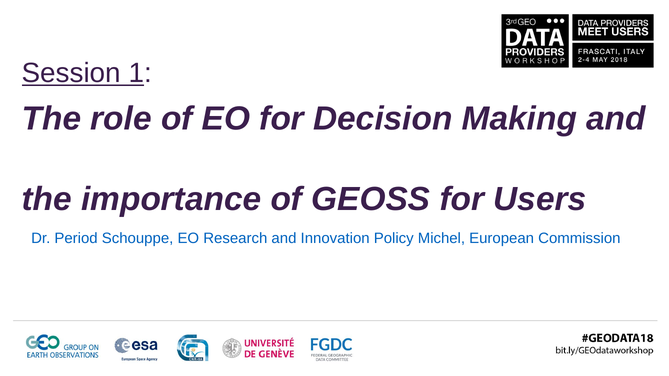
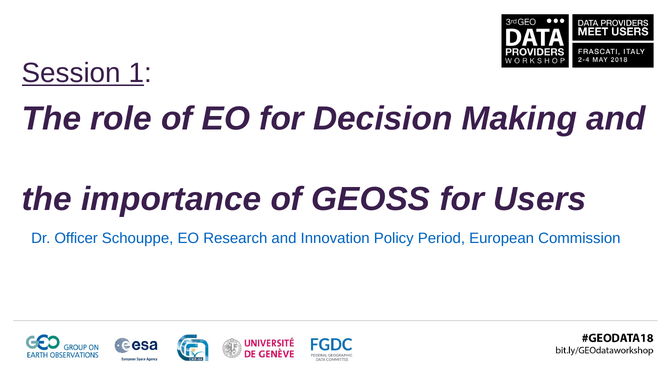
Period: Period -> Officer
Michel: Michel -> Period
